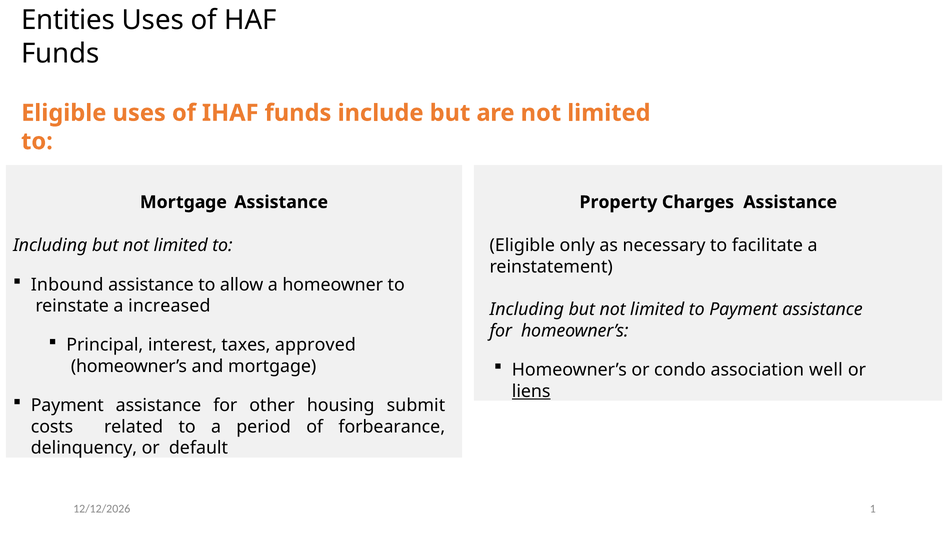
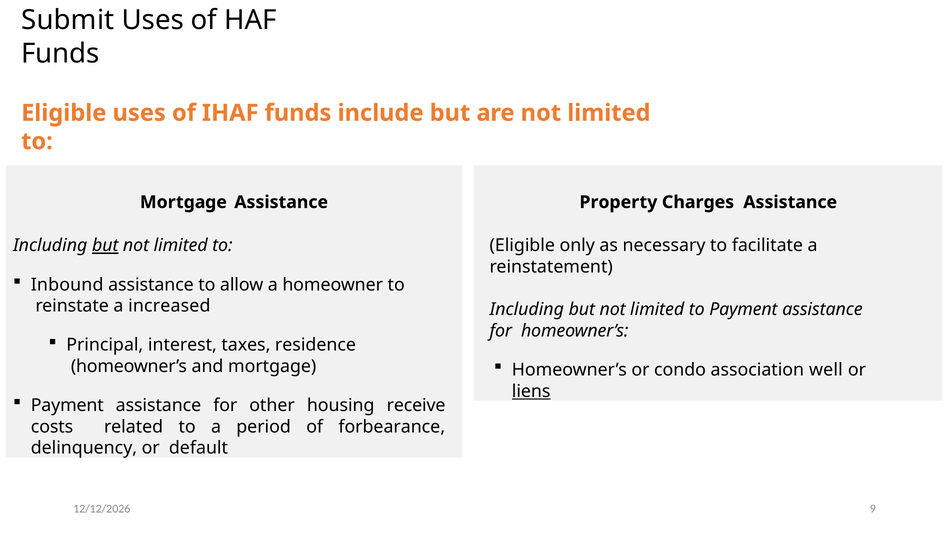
Entities: Entities -> Submit
but at (105, 246) underline: none -> present
approved: approved -> residence
submit: submit -> receive
1: 1 -> 9
